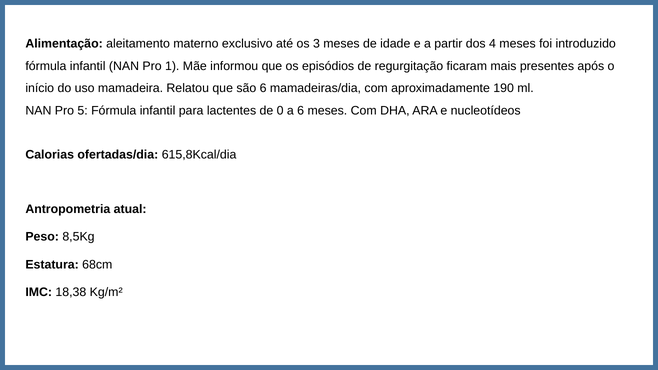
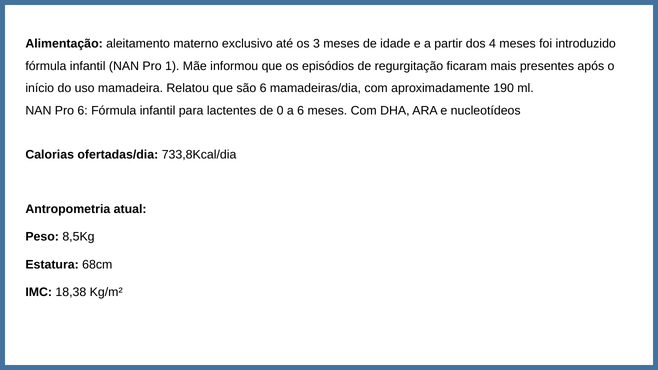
Pro 5: 5 -> 6
615,8Kcal/dia: 615,8Kcal/dia -> 733,8Kcal/dia
